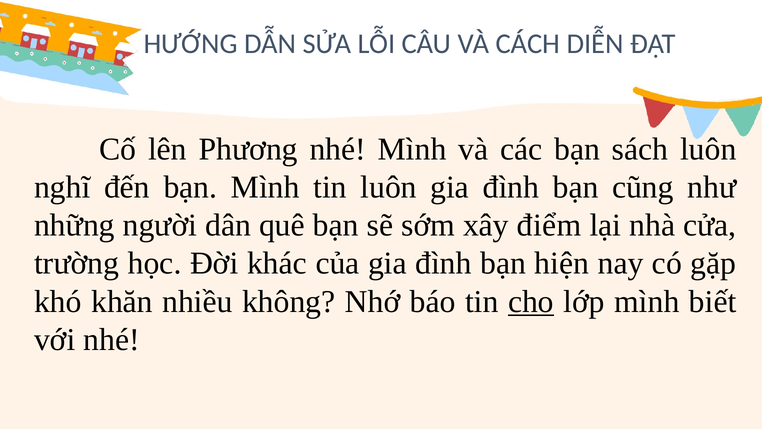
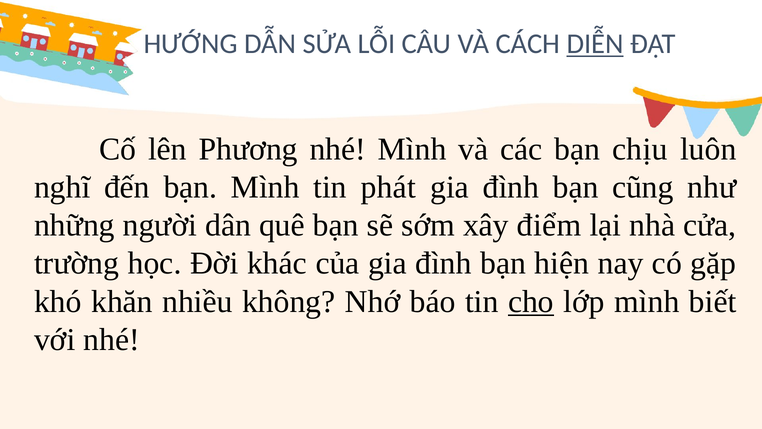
DIỄN underline: none -> present
sách: sách -> chịu
tin luôn: luôn -> phát
